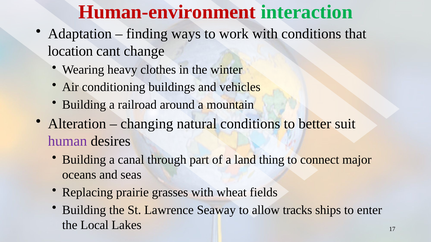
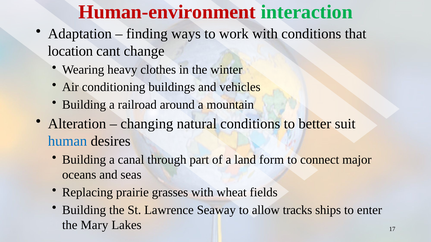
human colour: purple -> blue
thing: thing -> form
Local: Local -> Mary
